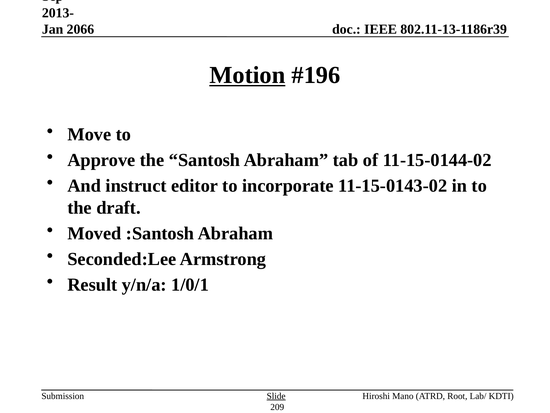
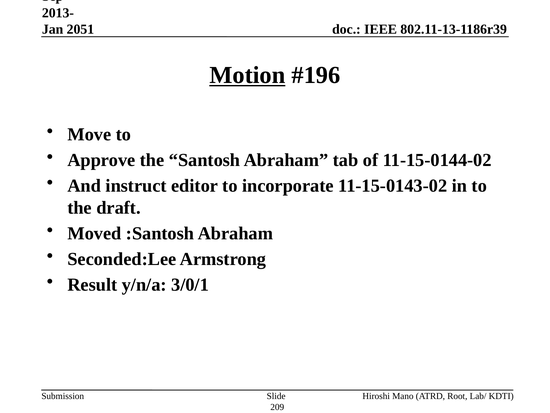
2066: 2066 -> 2051
1/0/1: 1/0/1 -> 3/0/1
Slide underline: present -> none
